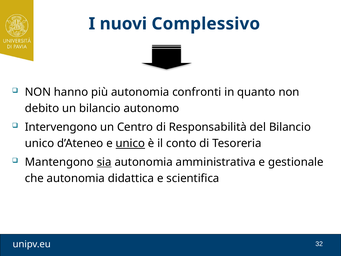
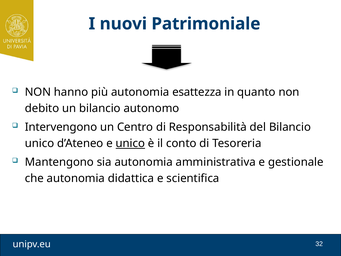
Complessivo: Complessivo -> Patrimoniale
confronti: confronti -> esattezza
sia underline: present -> none
